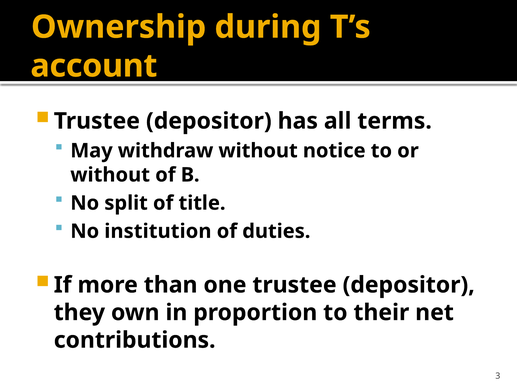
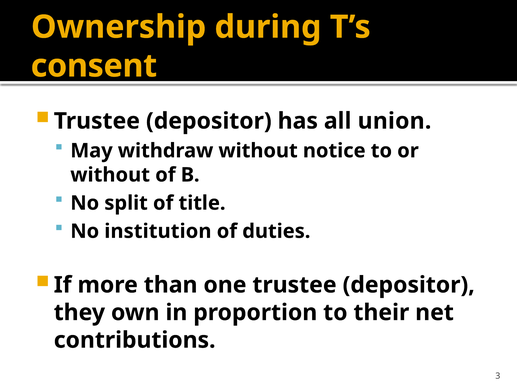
account: account -> consent
terms: terms -> union
